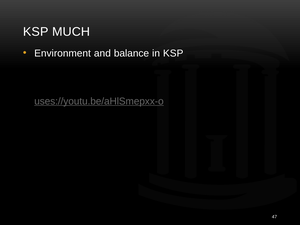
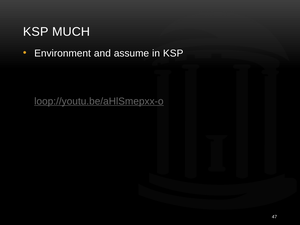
balance: balance -> assume
uses://youtu.be/aHlSmepxx-o: uses://youtu.be/aHlSmepxx-o -> loop://youtu.be/aHlSmepxx-o
